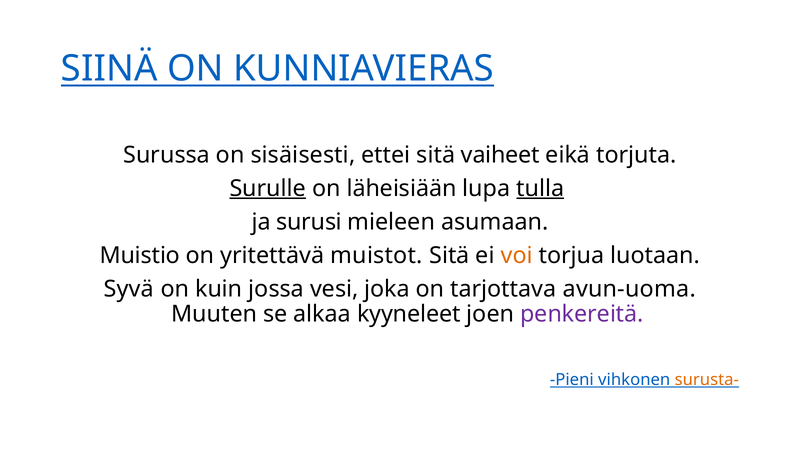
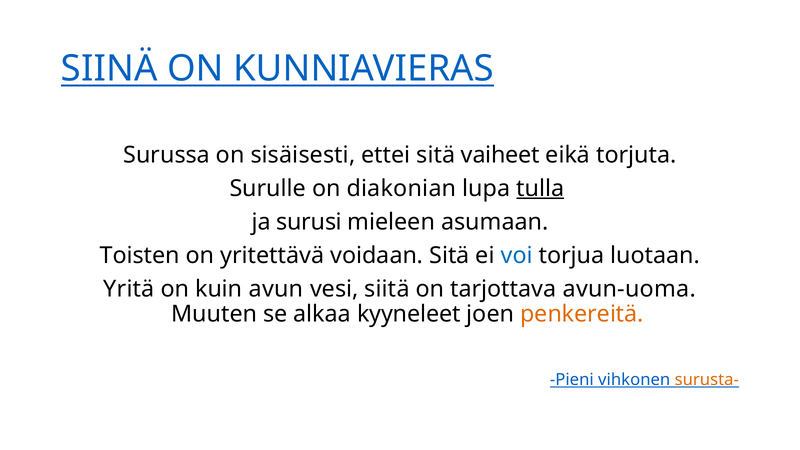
Surulle underline: present -> none
läheisiään: läheisiään -> diakonian
Muistio: Muistio -> Toisten
muistot: muistot -> voidaan
voi colour: orange -> blue
Syvä: Syvä -> Yritä
jossa: jossa -> avun
joka: joka -> siitä
penkereitä colour: purple -> orange
